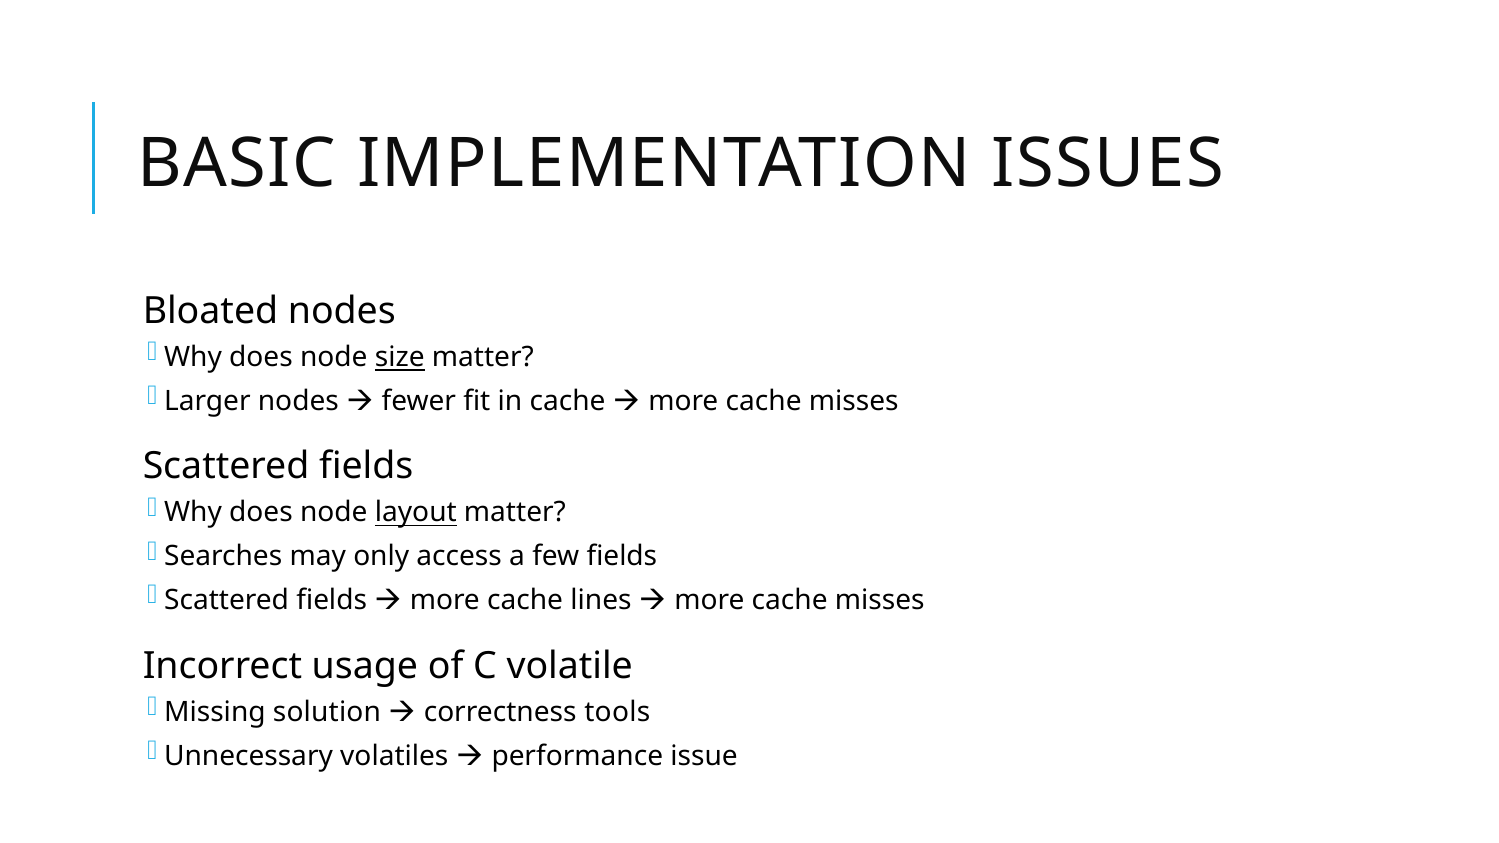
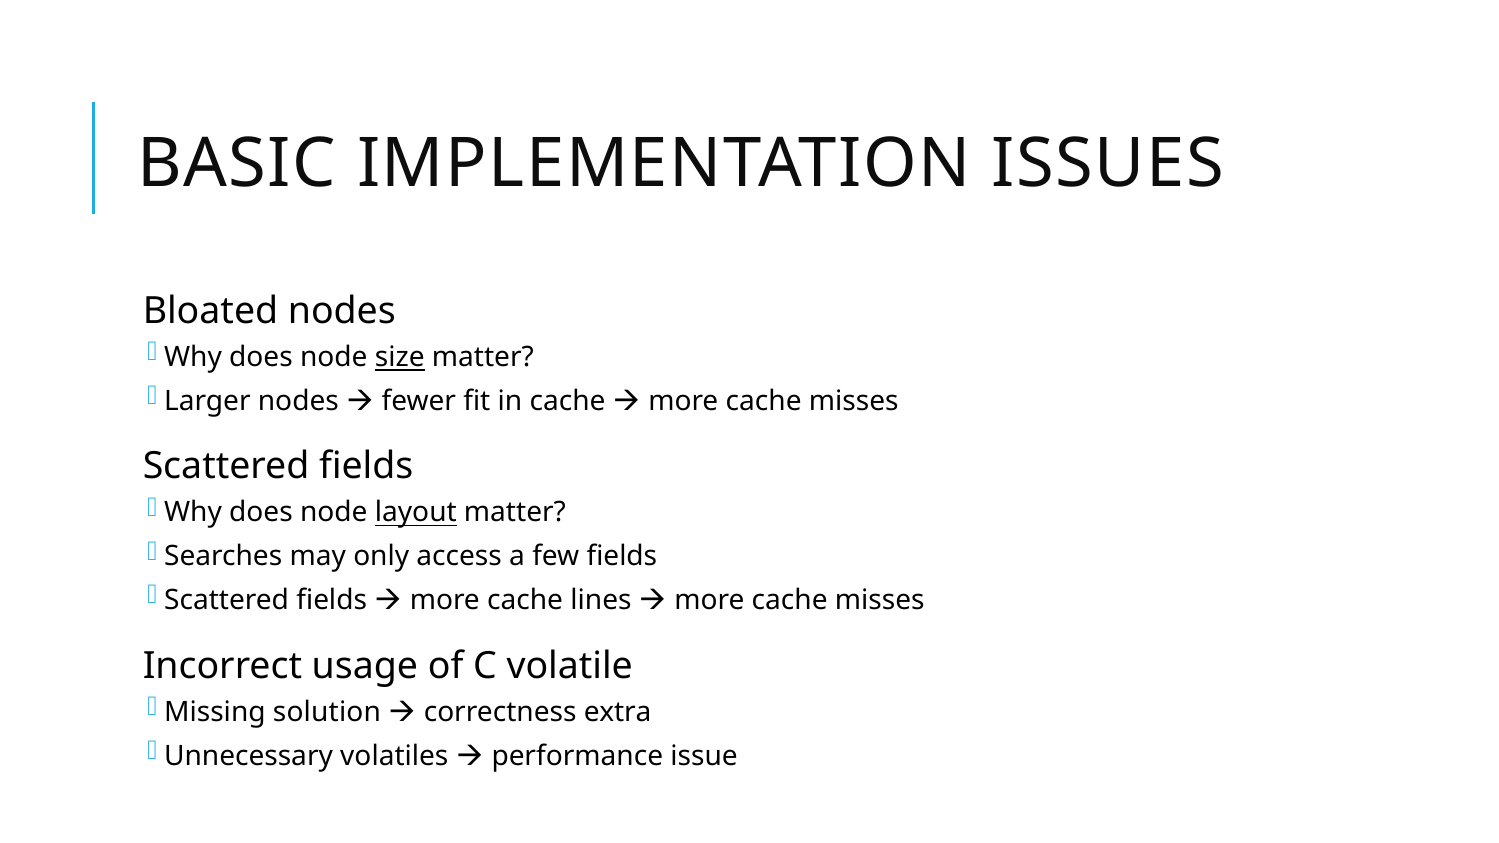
tools: tools -> extra
